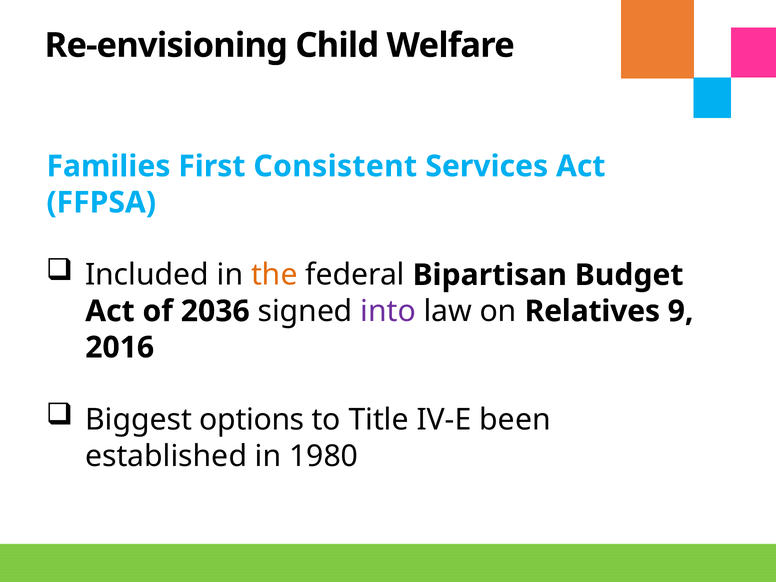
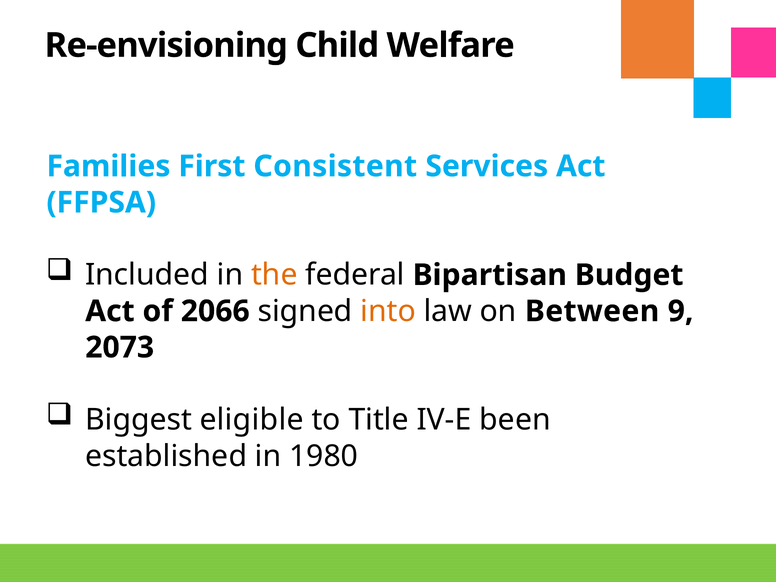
2036: 2036 -> 2066
into colour: purple -> orange
Relatives: Relatives -> Between
2016: 2016 -> 2073
options: options -> eligible
